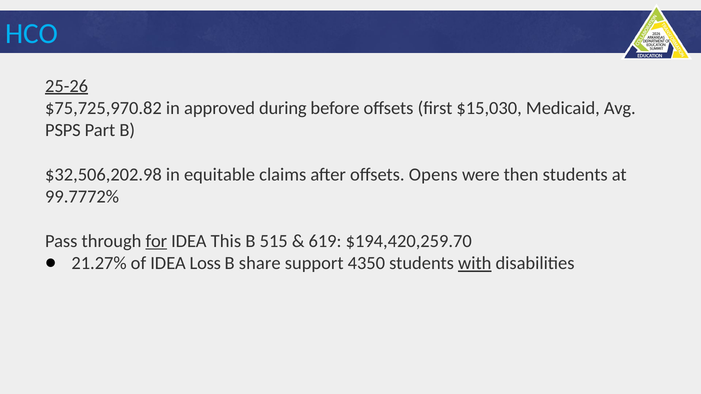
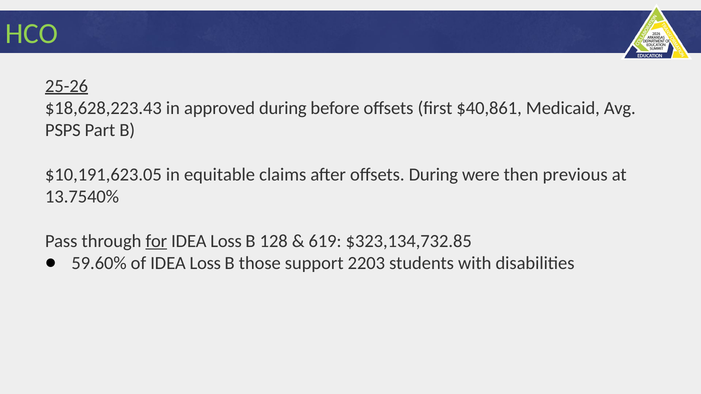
HCO colour: light blue -> light green
$75,725,970.82: $75,725,970.82 -> $18,628,223.43
$15,030: $15,030 -> $40,861
$32,506,202.98: $32,506,202.98 -> $10,191,623.05
offsets Opens: Opens -> During
then students: students -> previous
99.7772%: 99.7772% -> 13.7540%
This at (226, 241): This -> Loss
515: 515 -> 128
$194,420,259.70: $194,420,259.70 -> $323,134,732.85
21.27%: 21.27% -> 59.60%
share: share -> those
4350: 4350 -> 2203
with underline: present -> none
